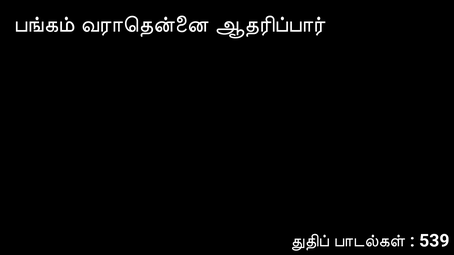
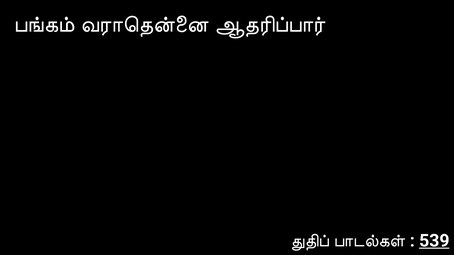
539 underline: none -> present
